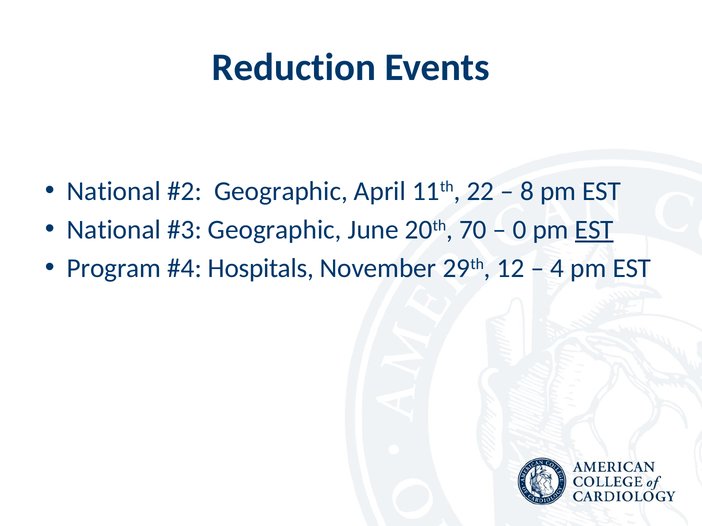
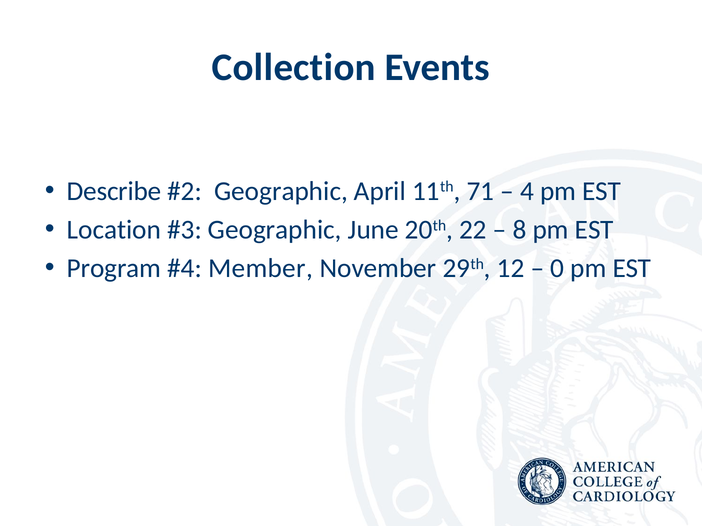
Reduction: Reduction -> Collection
National at (114, 191): National -> Describe
22: 22 -> 71
8: 8 -> 4
National at (114, 230): National -> Location
70: 70 -> 22
0: 0 -> 8
EST at (594, 230) underline: present -> none
Hospitals: Hospitals -> Member
4: 4 -> 0
